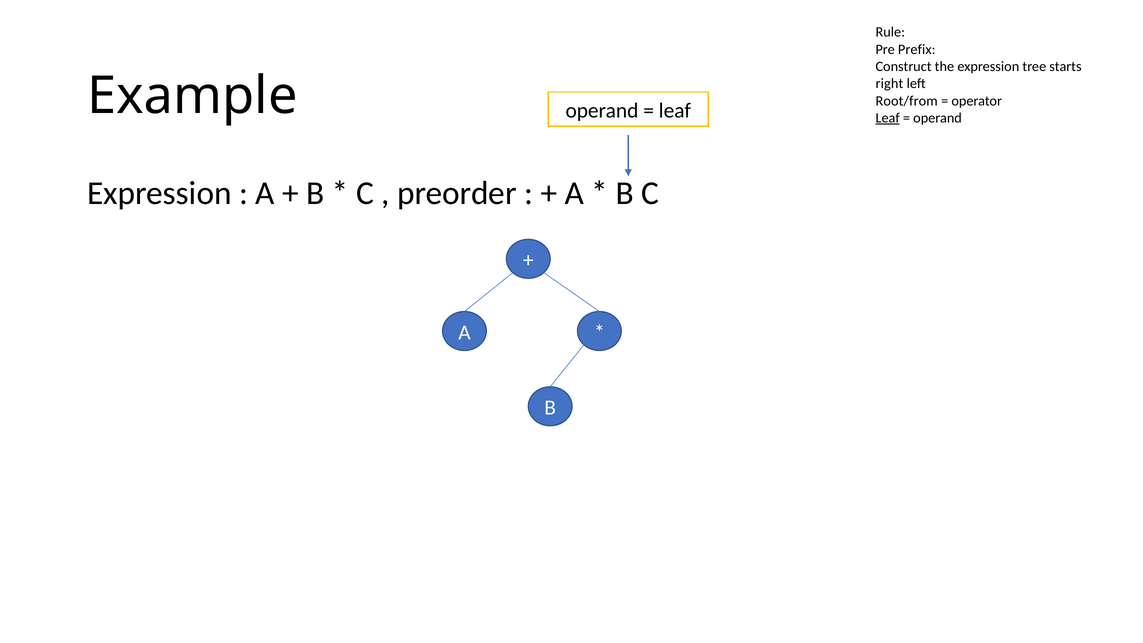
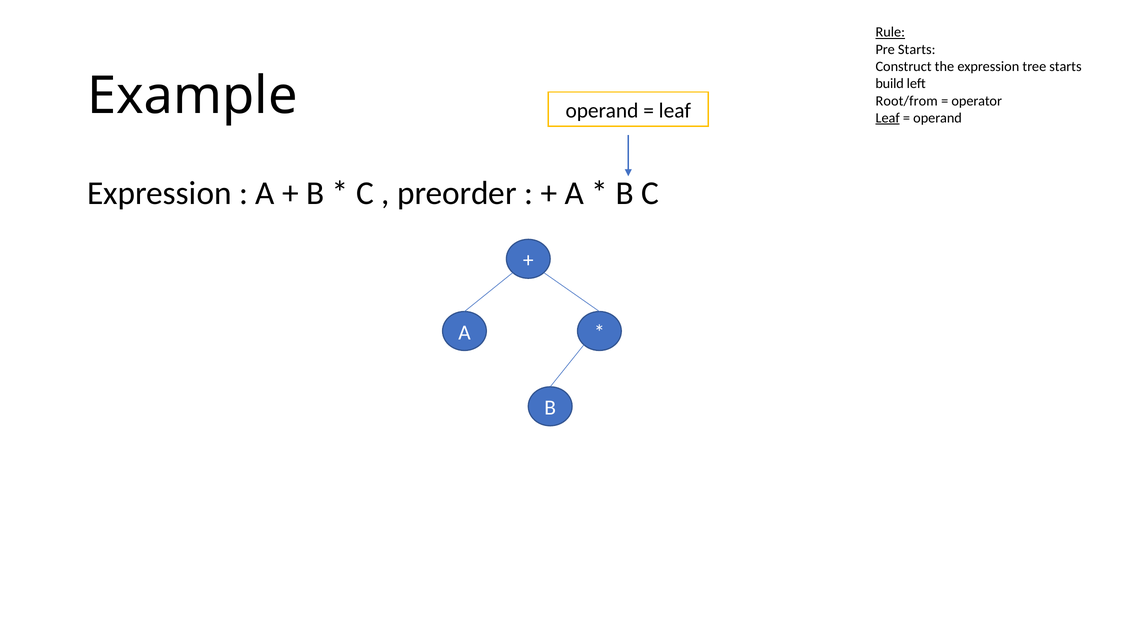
Rule underline: none -> present
Pre Prefix: Prefix -> Starts
right: right -> build
